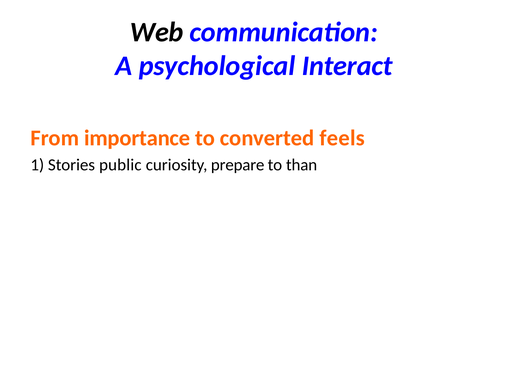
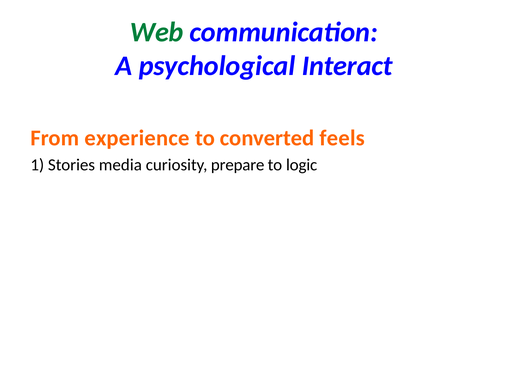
Web colour: black -> green
importance: importance -> experience
public: public -> media
than: than -> logic
